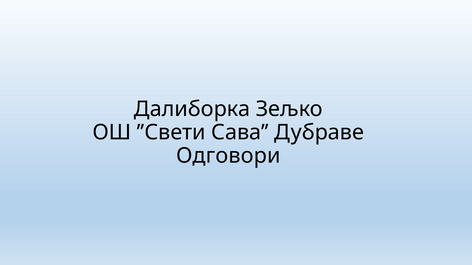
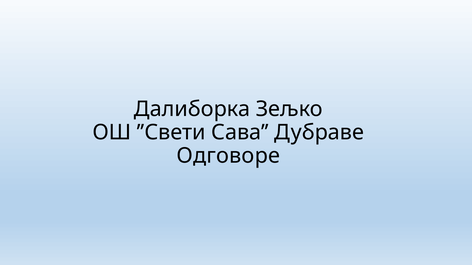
Одговори: Одговори -> Одговоре
